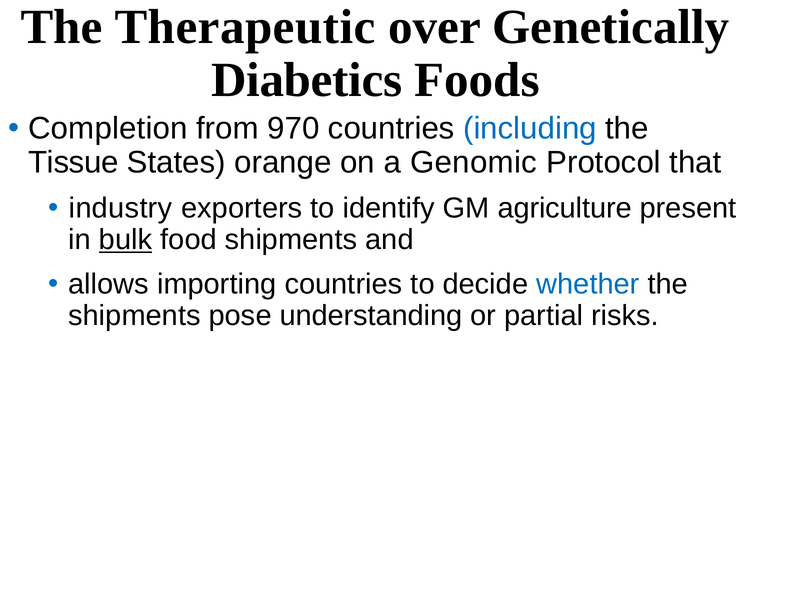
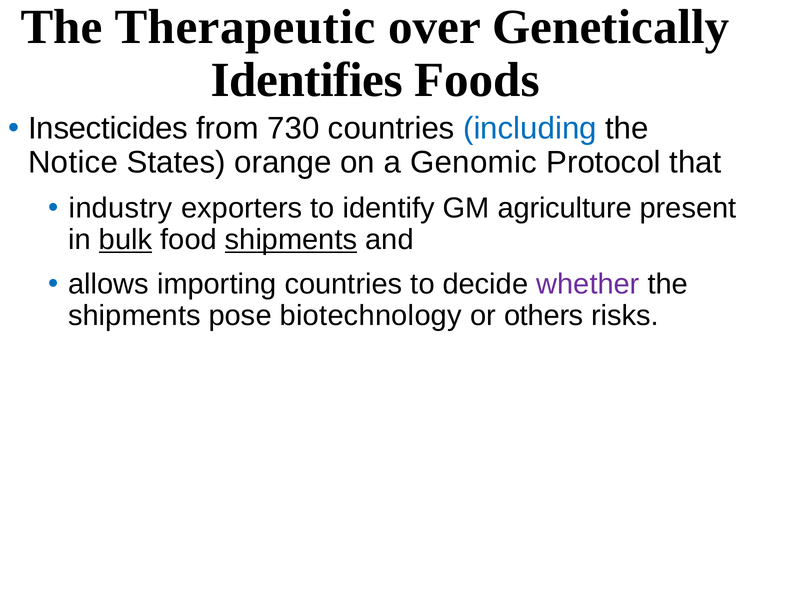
Diabetics: Diabetics -> Identifies
Completion: Completion -> Insecticides
970: 970 -> 730
Tissue: Tissue -> Notice
shipments at (291, 240) underline: none -> present
whether colour: blue -> purple
understanding: understanding -> biotechnology
partial: partial -> others
